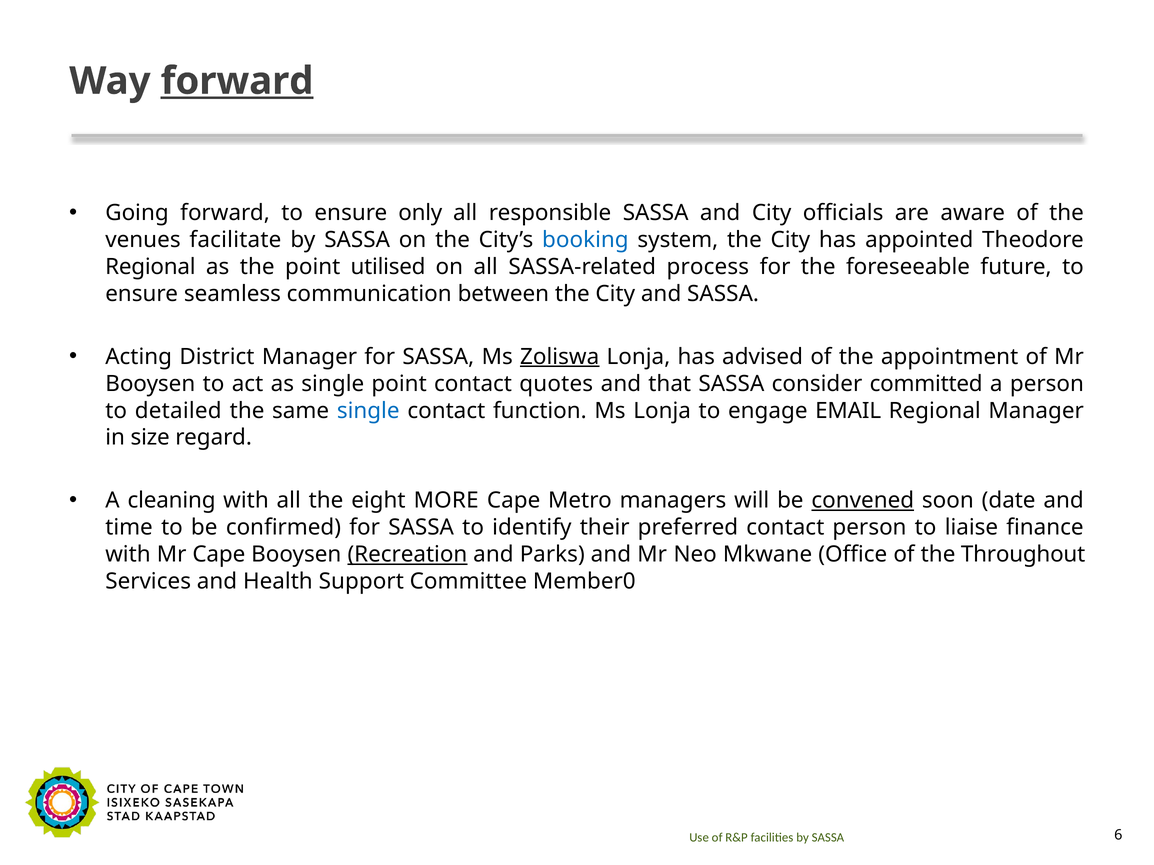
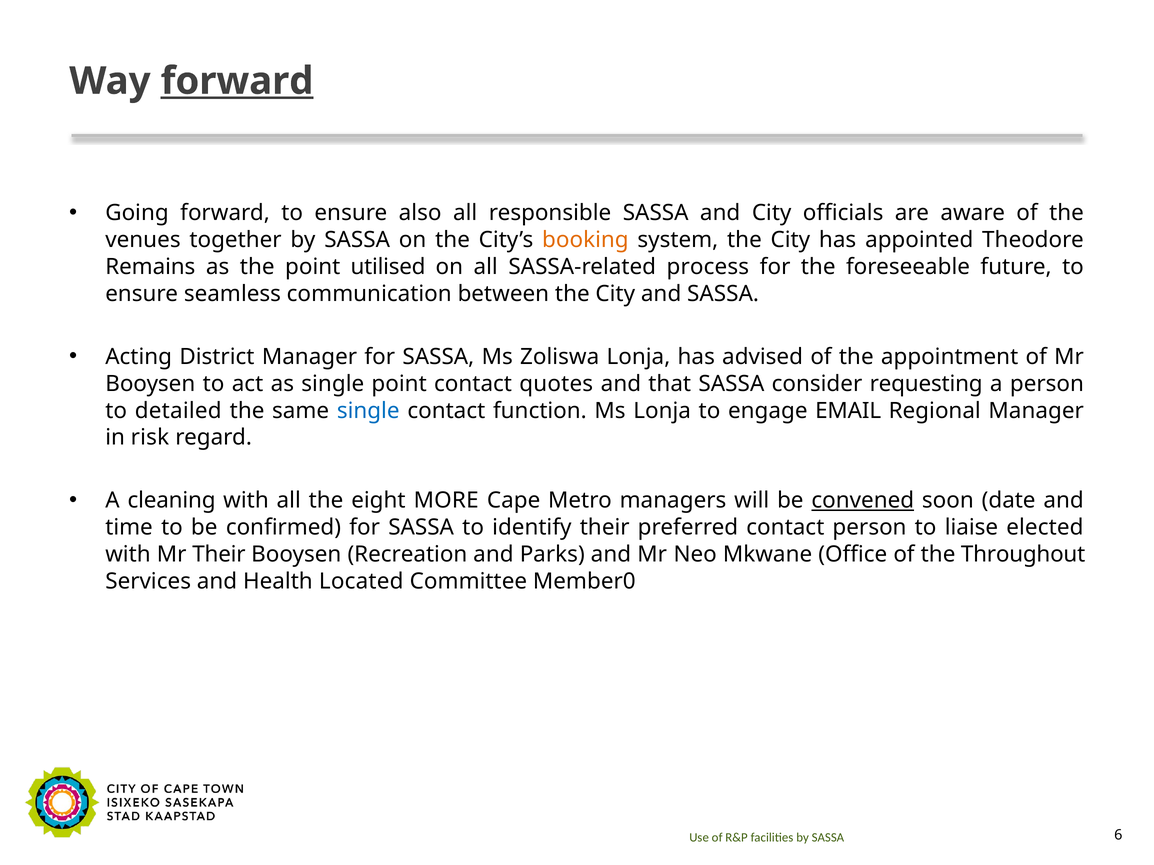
only: only -> also
facilitate: facilitate -> together
booking colour: blue -> orange
Regional at (150, 267): Regional -> Remains
Zoliswa underline: present -> none
committed: committed -> requesting
size: size -> risk
finance: finance -> elected
Mr Cape: Cape -> Their
Recreation underline: present -> none
Support: Support -> Located
